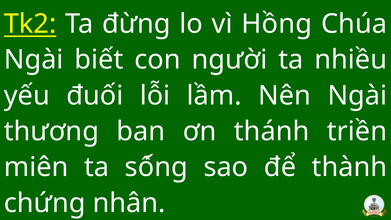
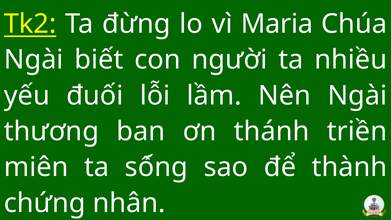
Hồng: Hồng -> Maria
